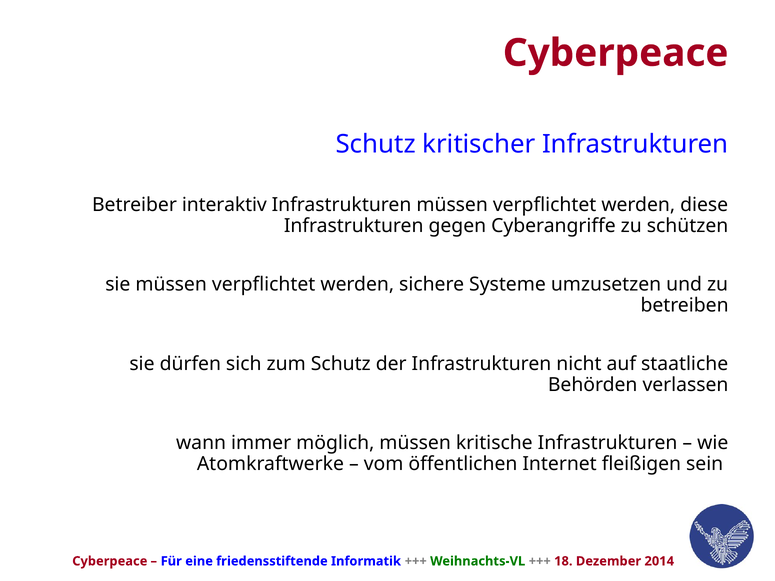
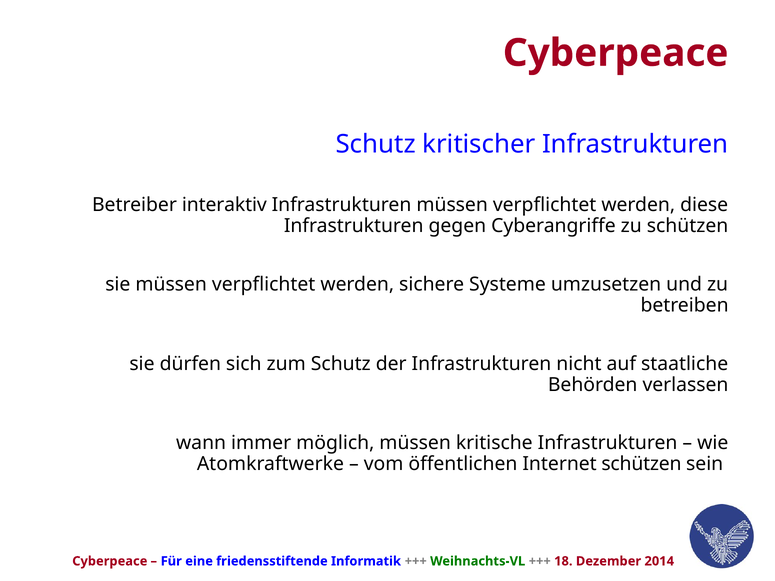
Internet fleißigen: fleißigen -> schützen
